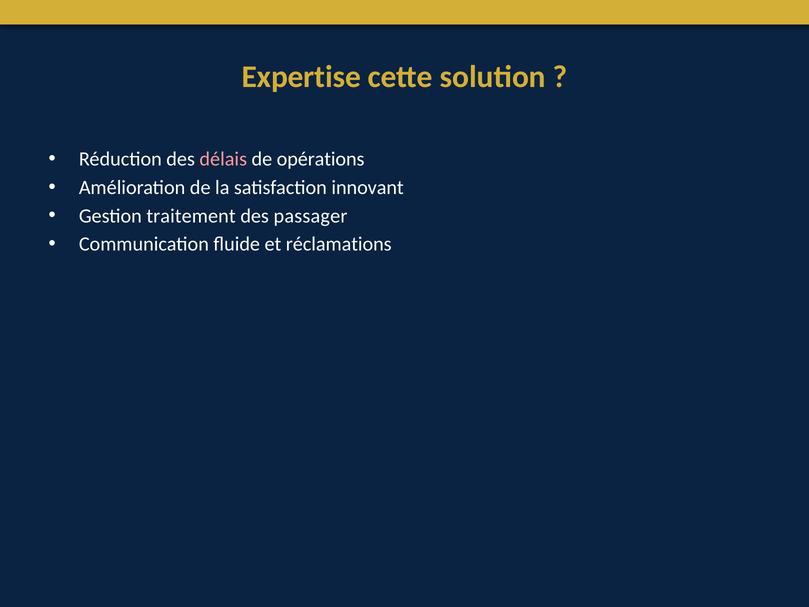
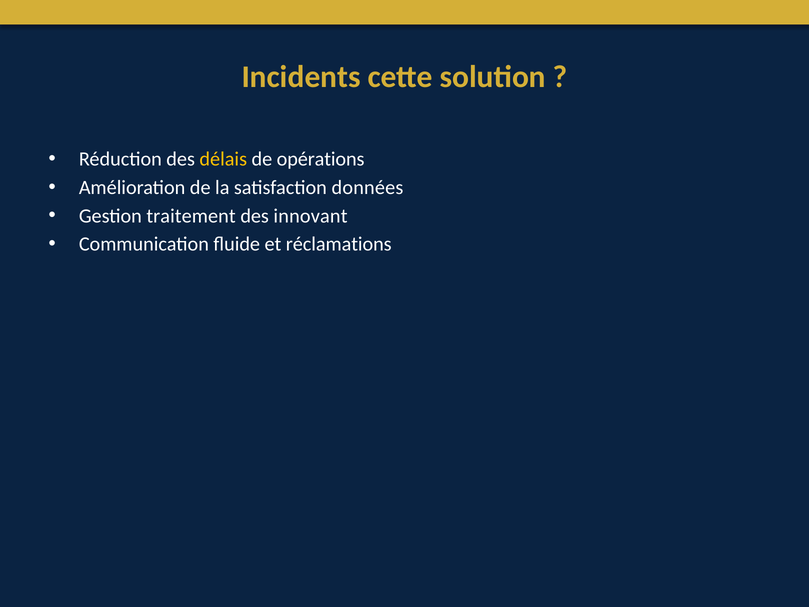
Expertise: Expertise -> Incidents
délais colour: pink -> yellow
innovant: innovant -> données
passager: passager -> innovant
